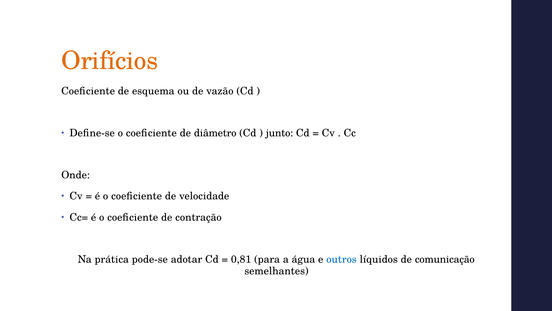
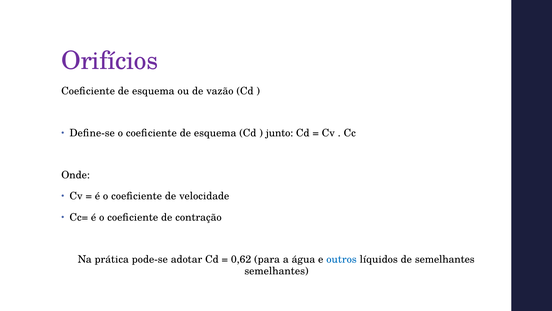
Orifícios colour: orange -> purple
o coeficiente de diâmetro: diâmetro -> esquema
0,81: 0,81 -> 0,62
de comunicação: comunicação -> semelhantes
